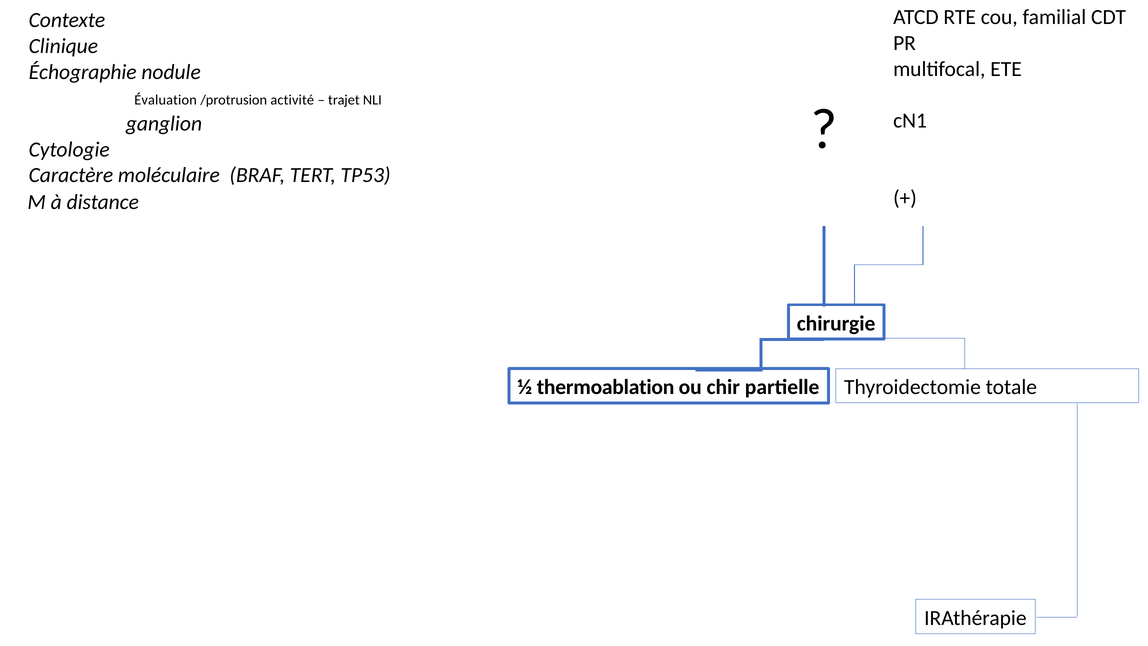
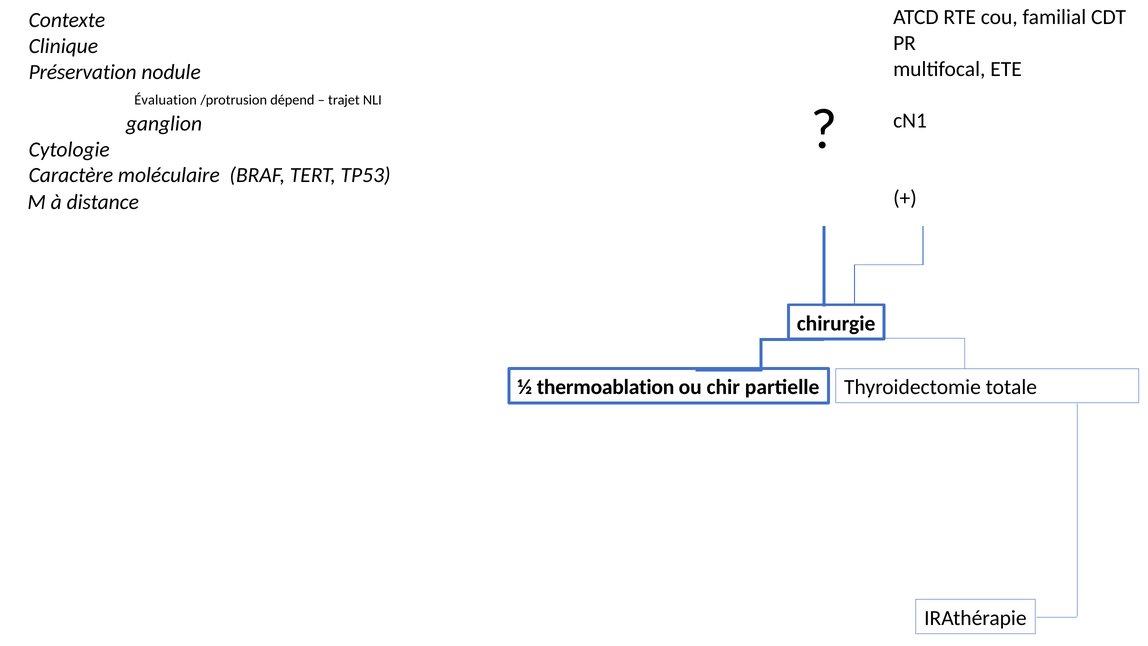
Échographie: Échographie -> Préservation
activité: activité -> dépend
